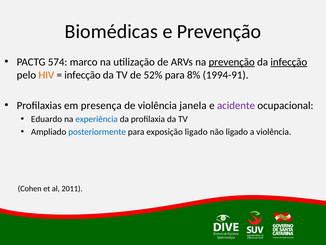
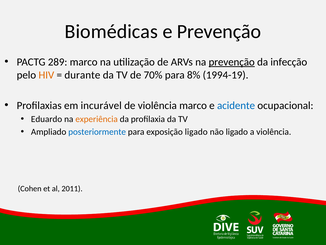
574: 574 -> 289
infecção at (289, 62) underline: present -> none
infecção at (82, 75): infecção -> durante
52%: 52% -> 70%
1994-91: 1994-91 -> 1994-19
presença: presença -> incurável
violência janela: janela -> marco
acidente colour: purple -> blue
experiência colour: blue -> orange
